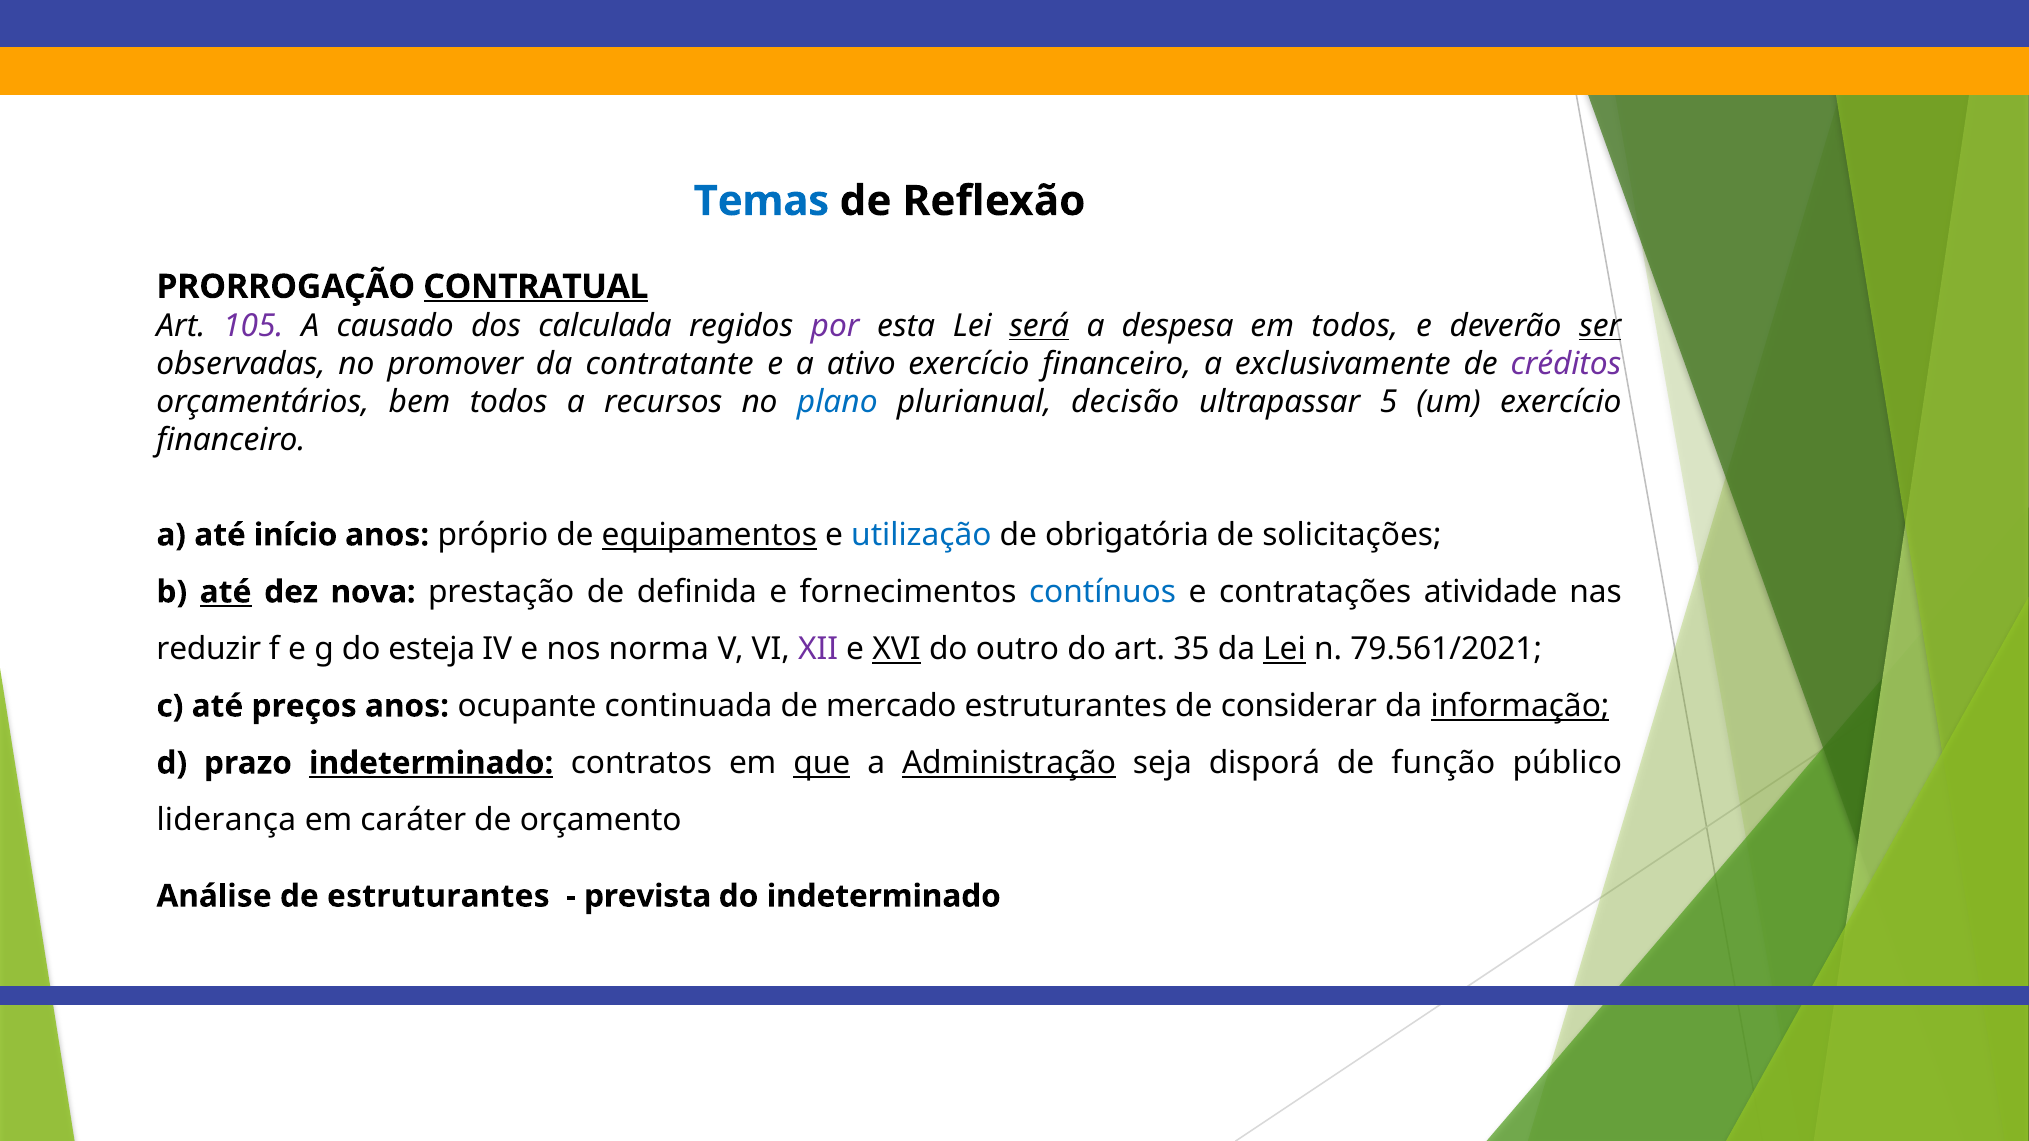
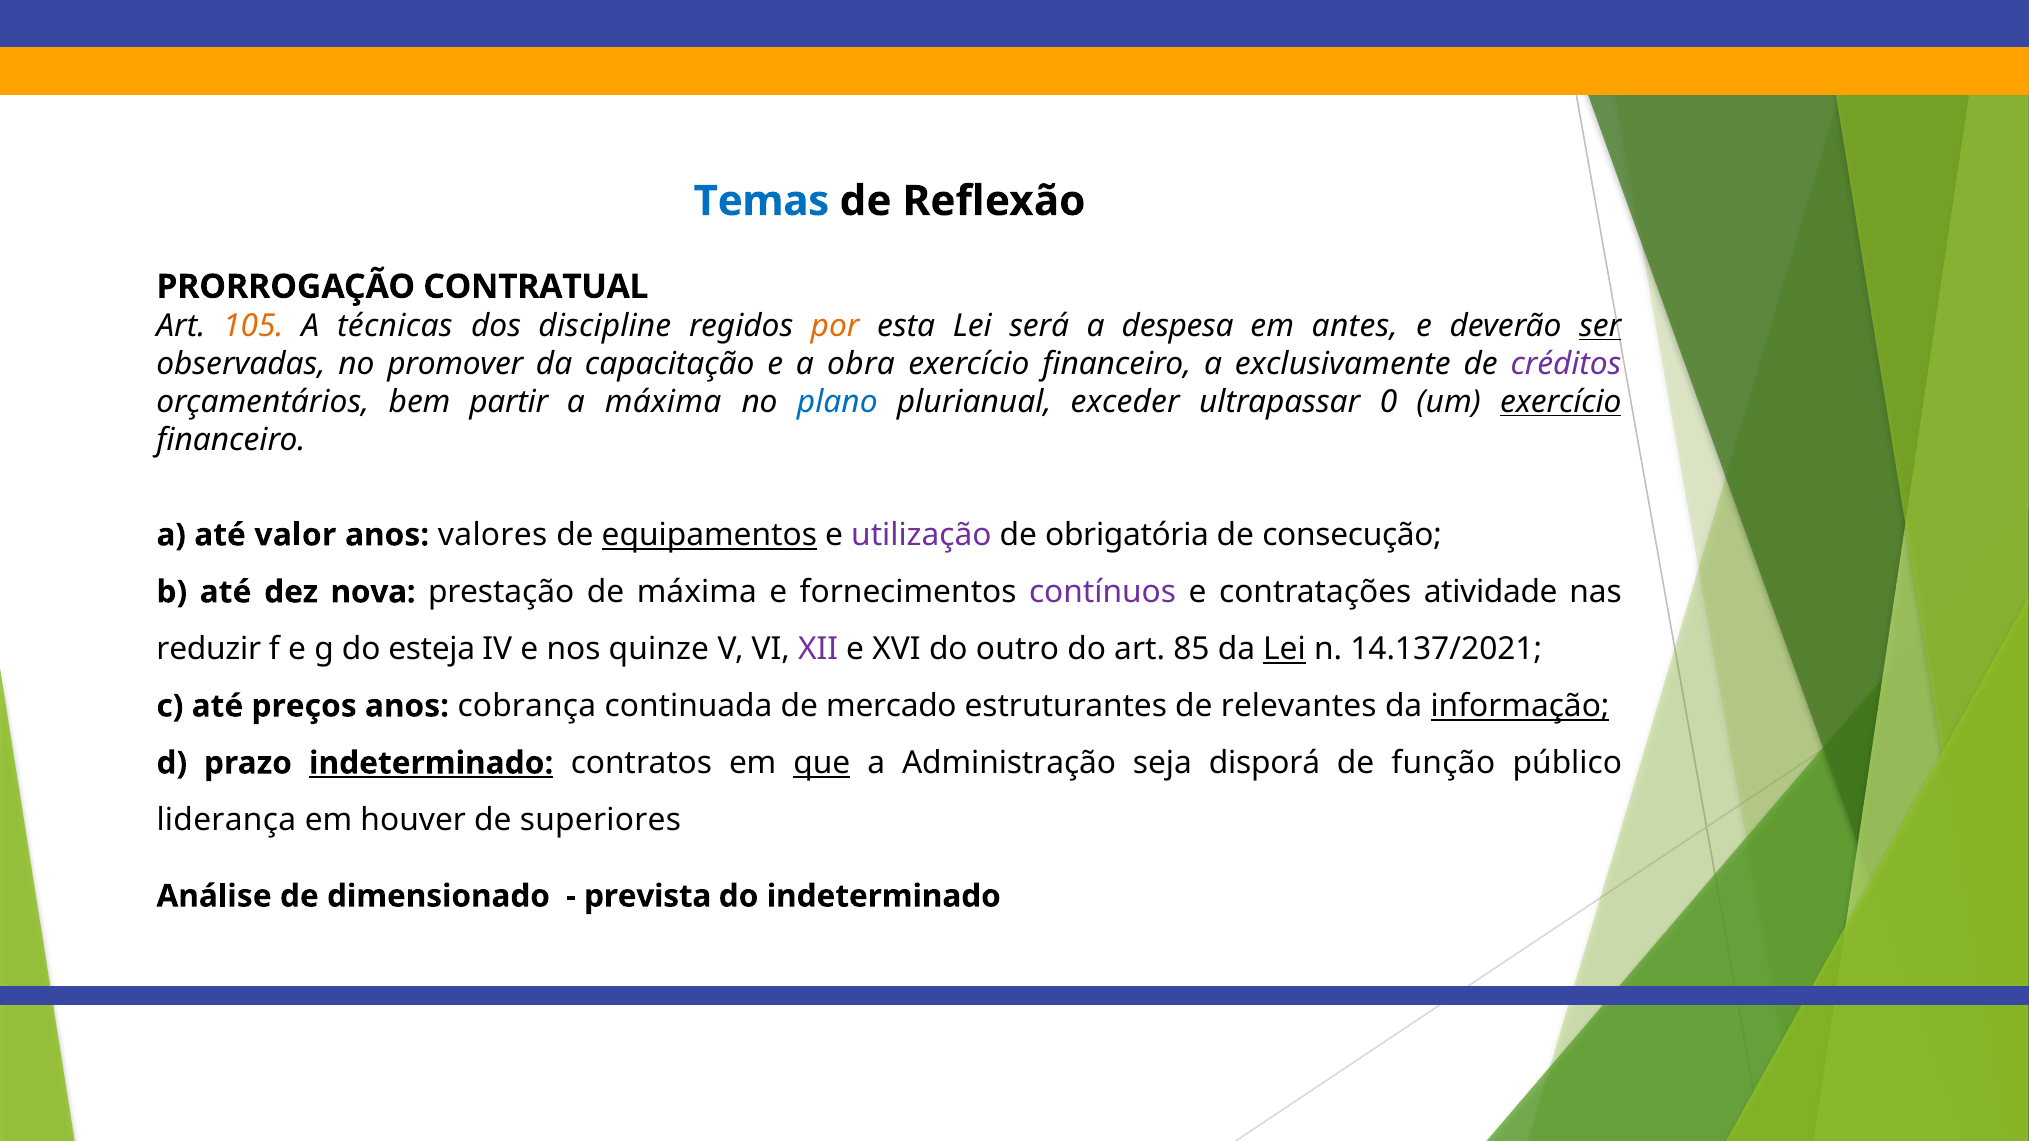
CONTRATUAL underline: present -> none
105 colour: purple -> orange
causado: causado -> técnicas
calculada: calculada -> discipline
por colour: purple -> orange
será underline: present -> none
em todos: todos -> antes
contratante: contratante -> capacitação
ativo: ativo -> obra
bem todos: todos -> partir
a recursos: recursos -> máxima
decisão: decisão -> exceder
5: 5 -> 0
exercício at (1561, 402) underline: none -> present
início: início -> valor
próprio: próprio -> valores
utilização colour: blue -> purple
solicitações: solicitações -> consecução
até at (226, 592) underline: present -> none
de definida: definida -> máxima
contínuos colour: blue -> purple
norma: norma -> quinze
XVI underline: present -> none
35: 35 -> 85
79.561/2021: 79.561/2021 -> 14.137/2021
ocupante: ocupante -> cobrança
considerar: considerar -> relevantes
Administração underline: present -> none
caráter: caráter -> houver
orçamento: orçamento -> superiores
de estruturantes: estruturantes -> dimensionado
